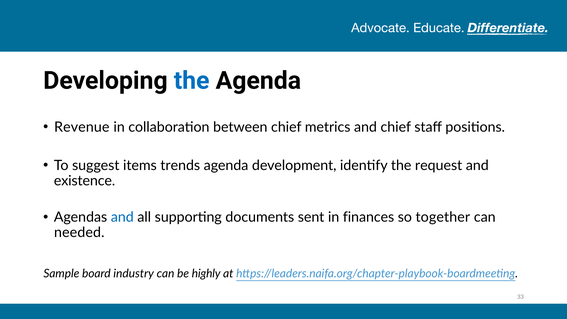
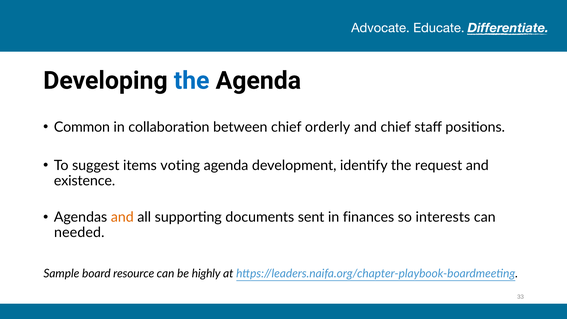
Revenue: Revenue -> Common
metrics: metrics -> orderly
trends: trends -> voting
and at (122, 217) colour: blue -> orange
together: together -> interests
industry: industry -> resource
